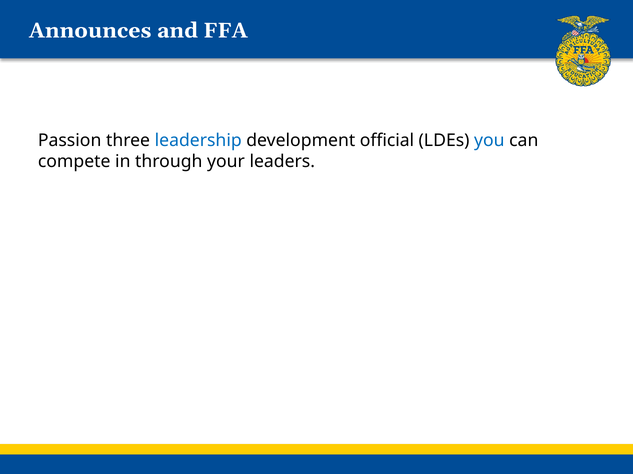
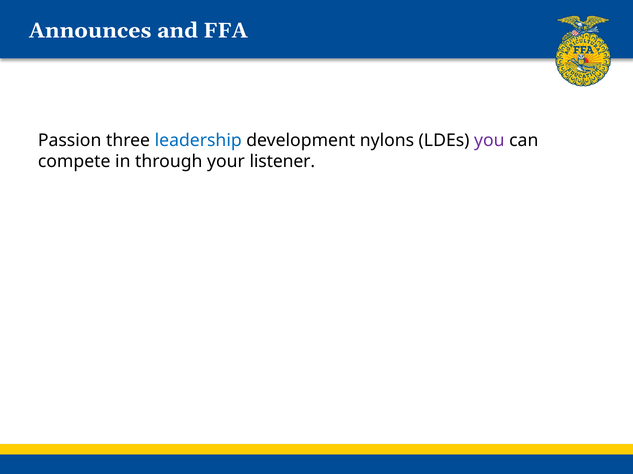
official: official -> nylons
you colour: blue -> purple
leaders: leaders -> listener
